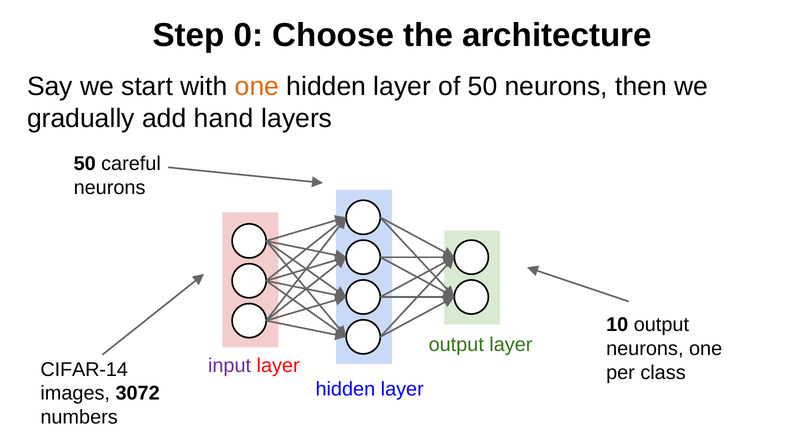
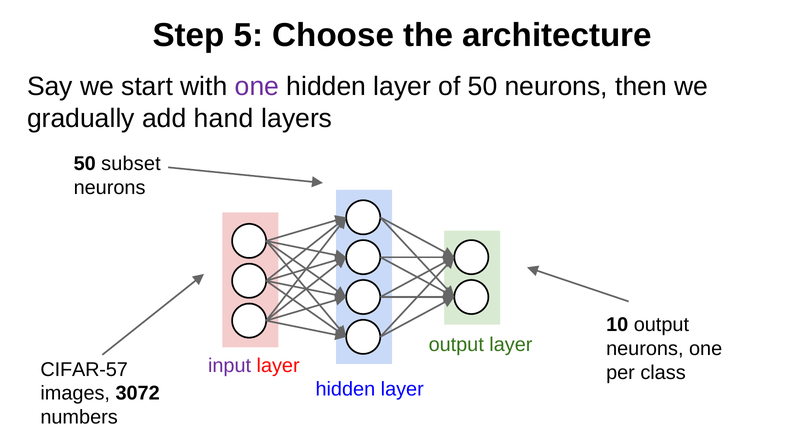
0: 0 -> 5
one at (257, 86) colour: orange -> purple
careful: careful -> subset
CIFAR-14: CIFAR-14 -> CIFAR-57
